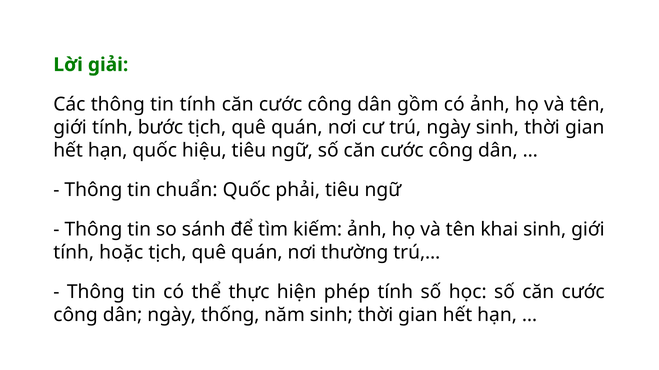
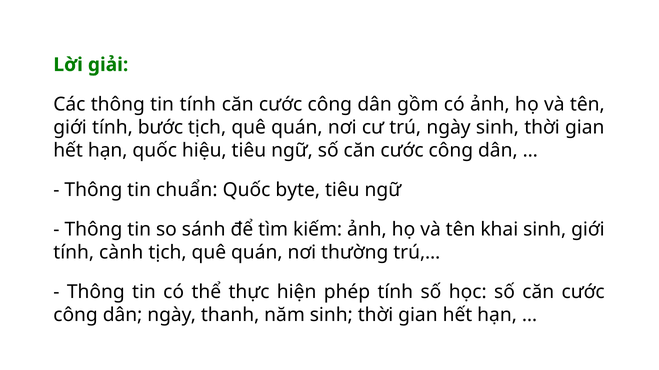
phải: phải -> byte
hoặc: hoặc -> cành
thống: thống -> thanh
